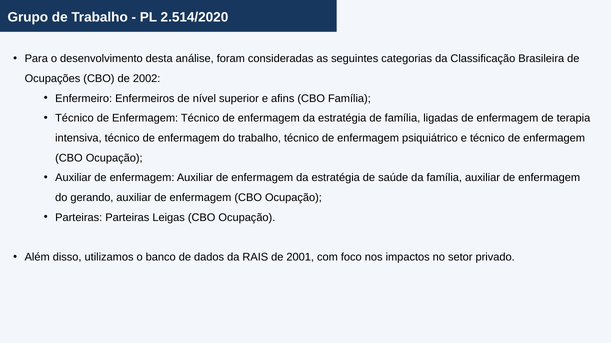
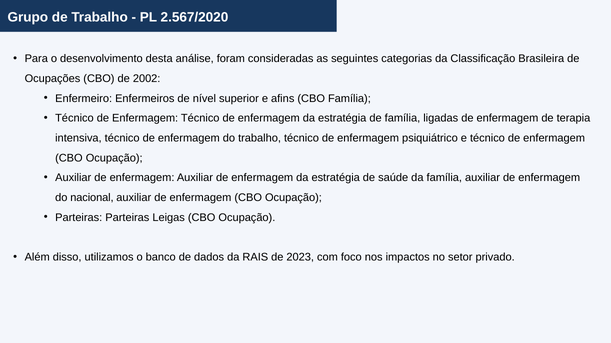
2.514/2020: 2.514/2020 -> 2.567/2020
gerando: gerando -> nacional
2001: 2001 -> 2023
